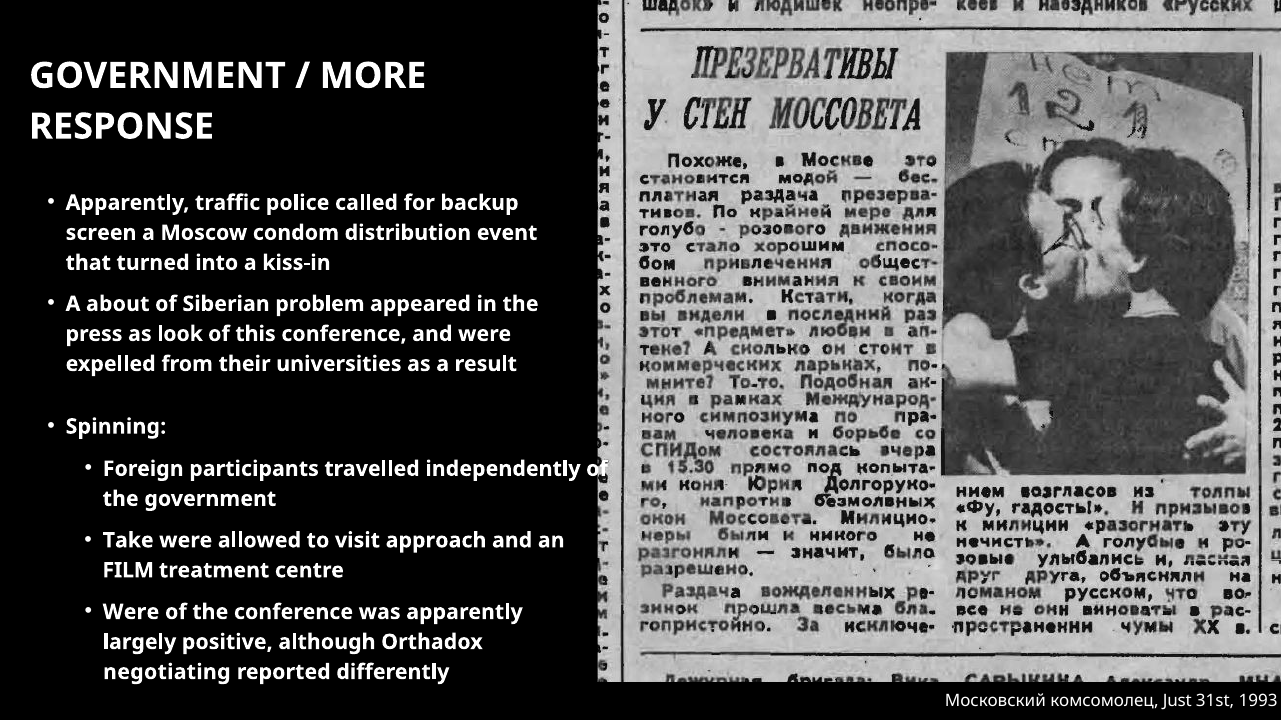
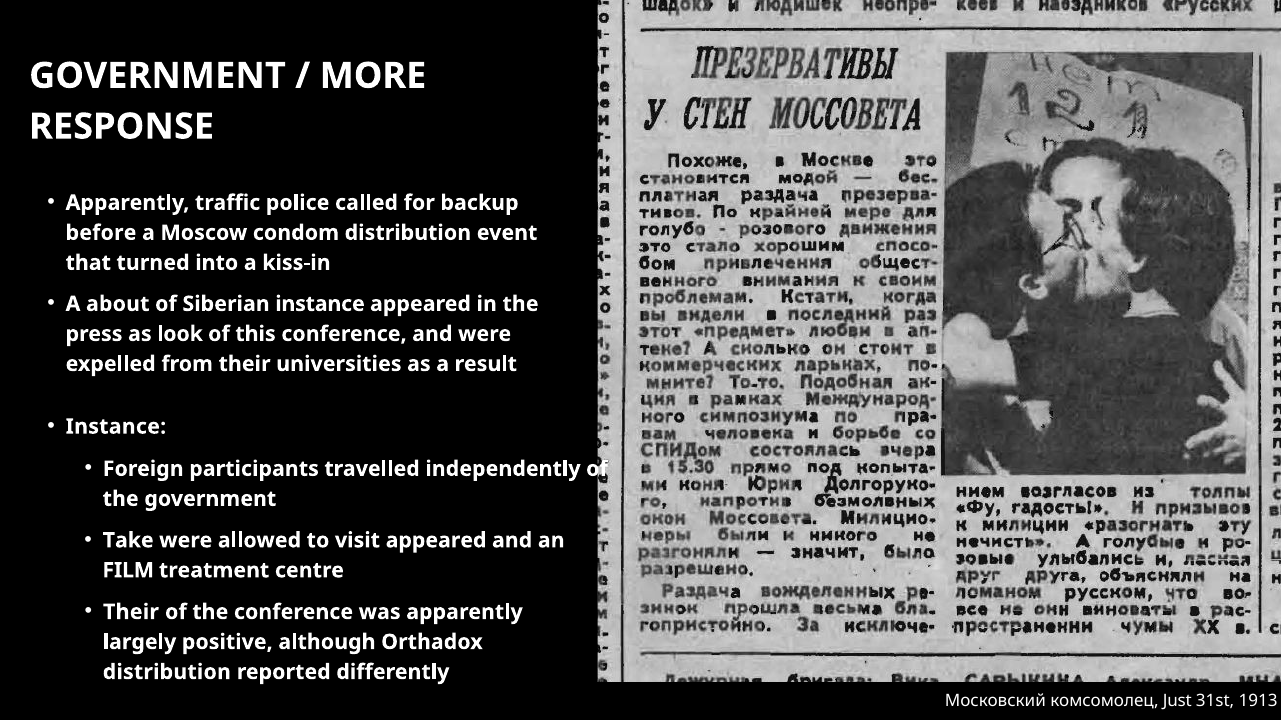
screen: screen -> before
Siberian problem: problem -> instance
Spinning at (116, 427): Spinning -> Instance
visit approach: approach -> appeared
Were at (131, 612): Were -> Their
negotiating at (167, 672): negotiating -> distribution
1993: 1993 -> 1913
